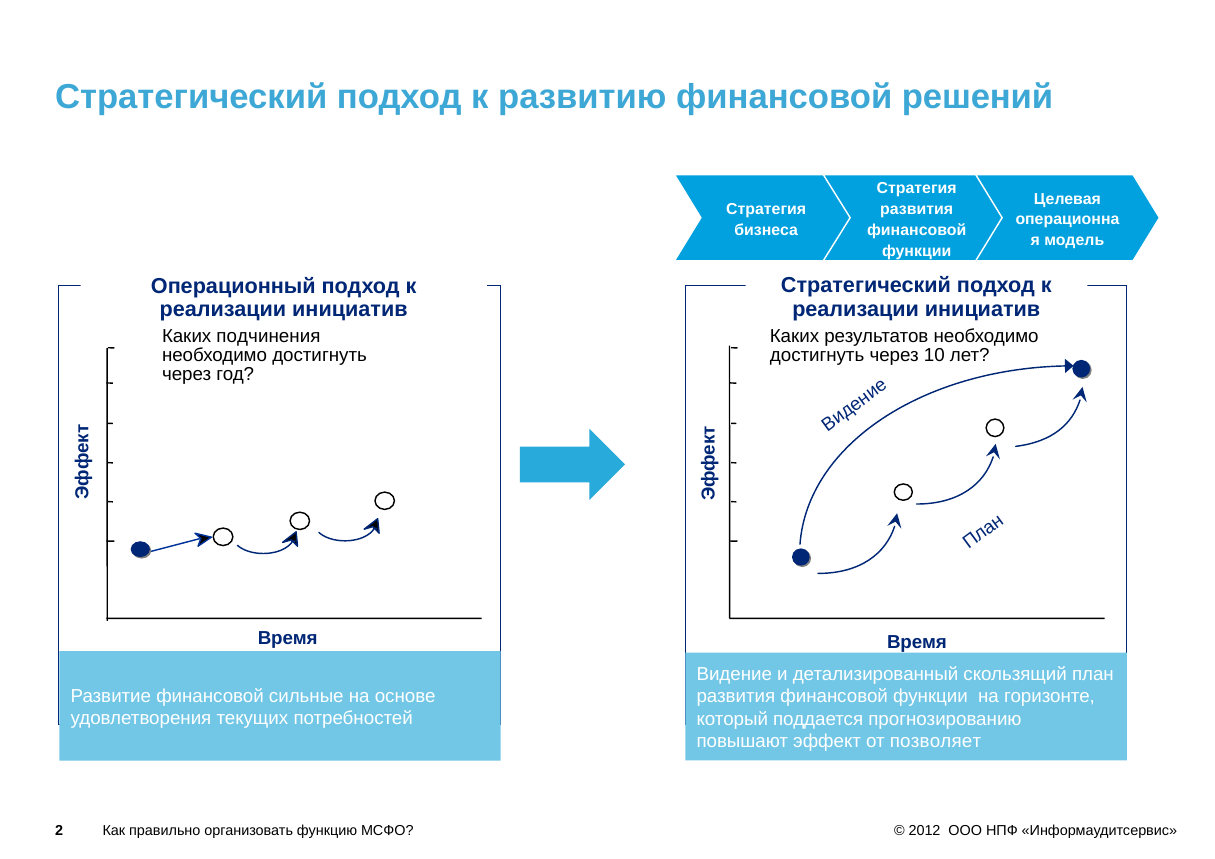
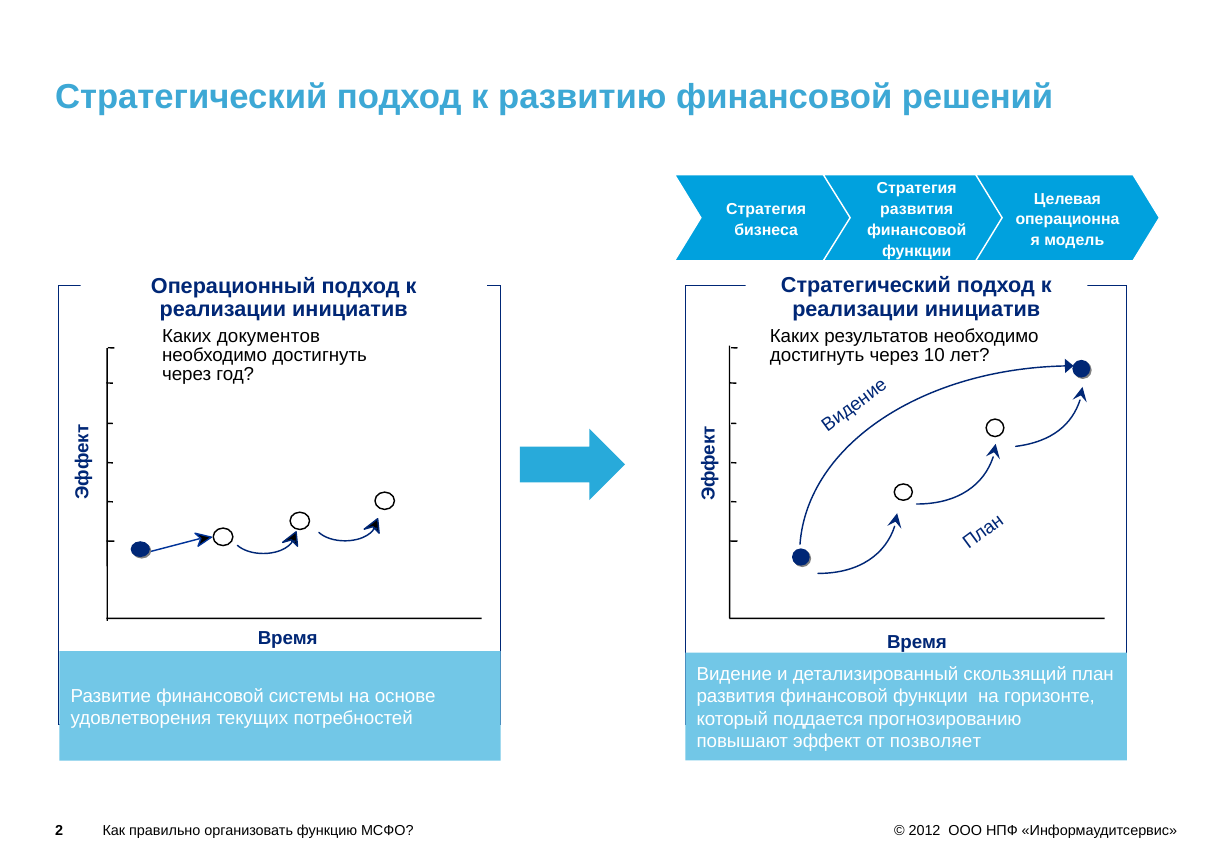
подчинения: подчинения -> документов
сильные: сильные -> системы
